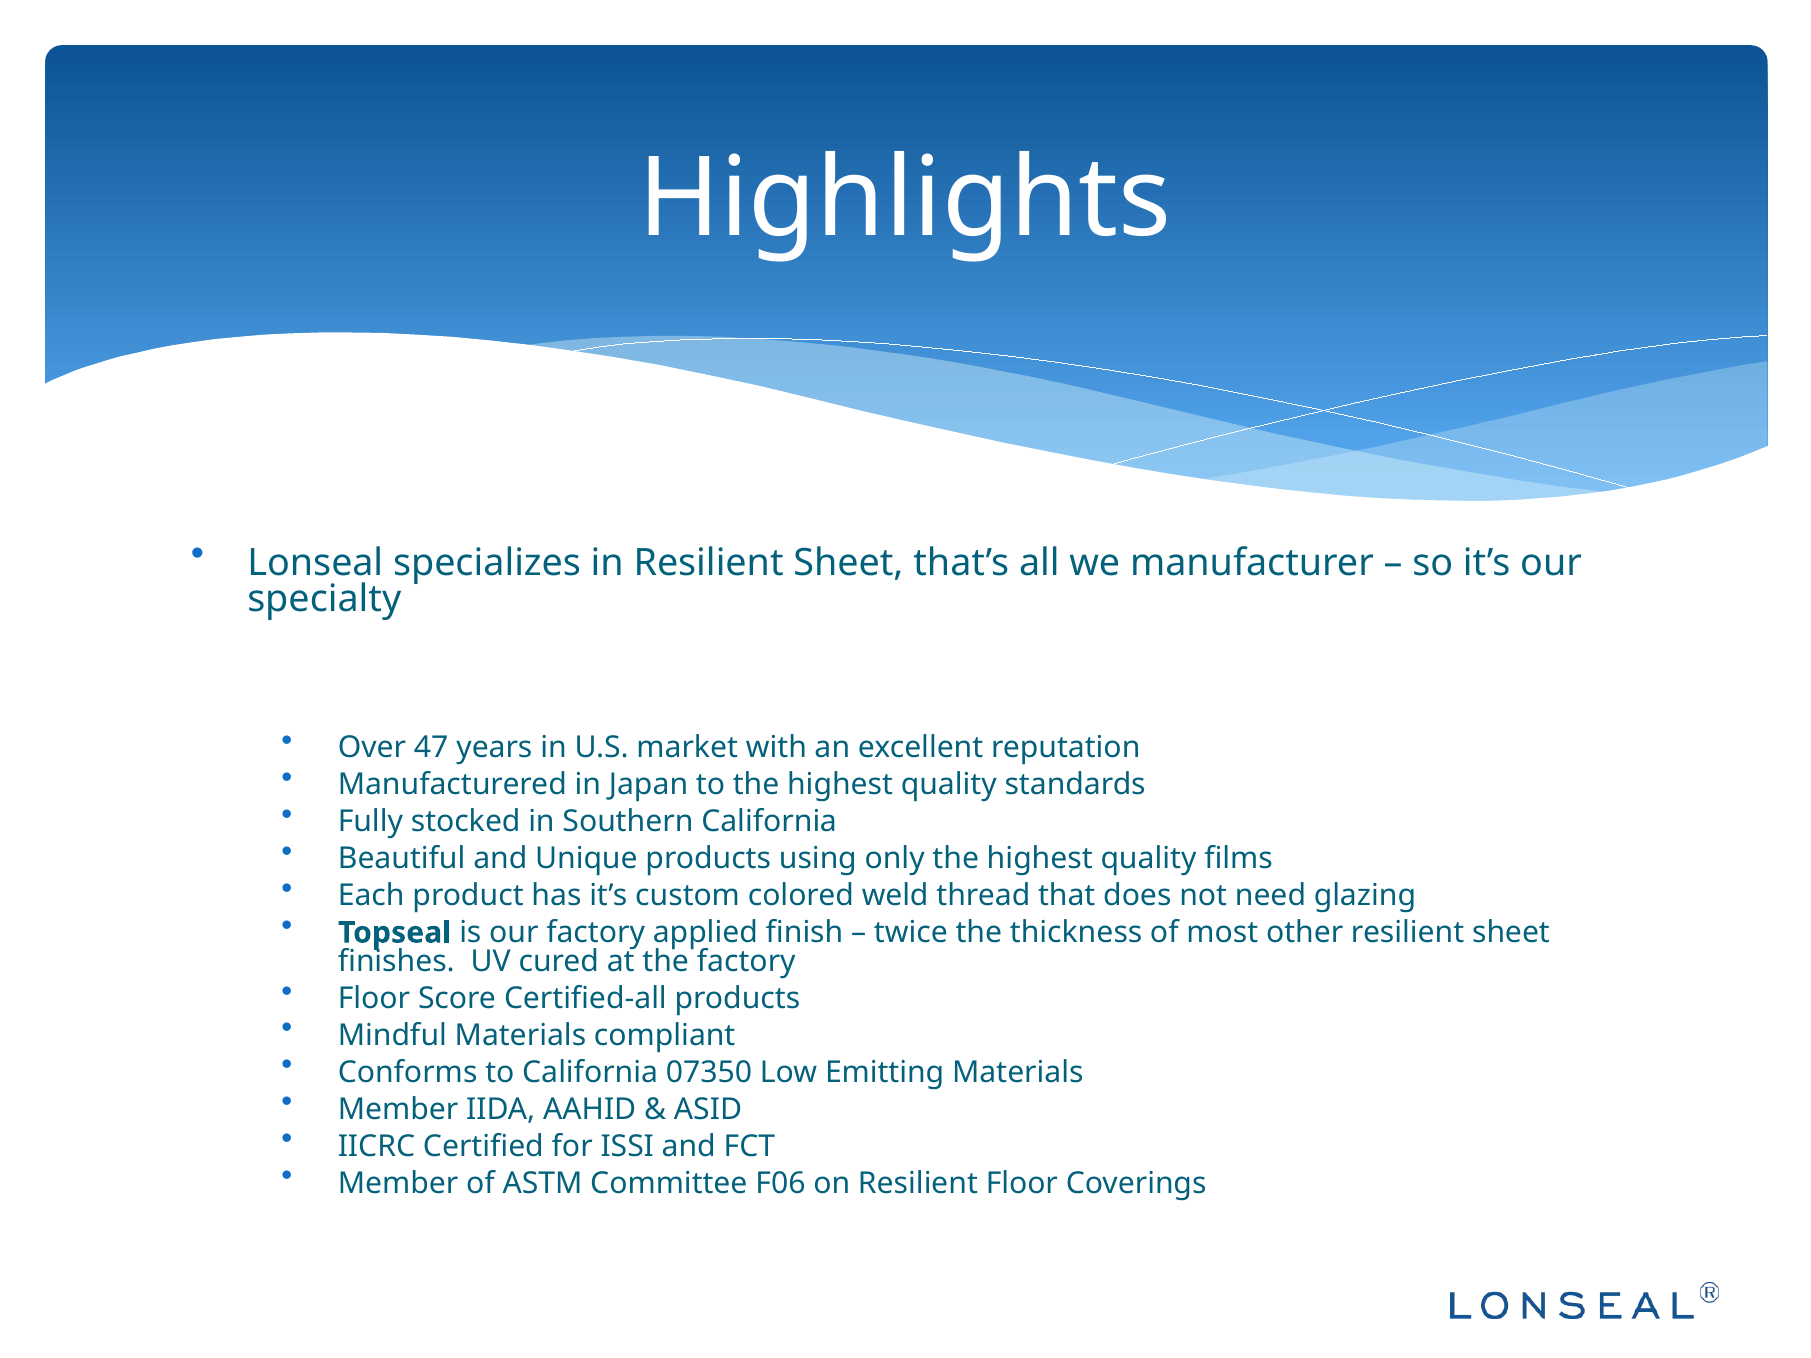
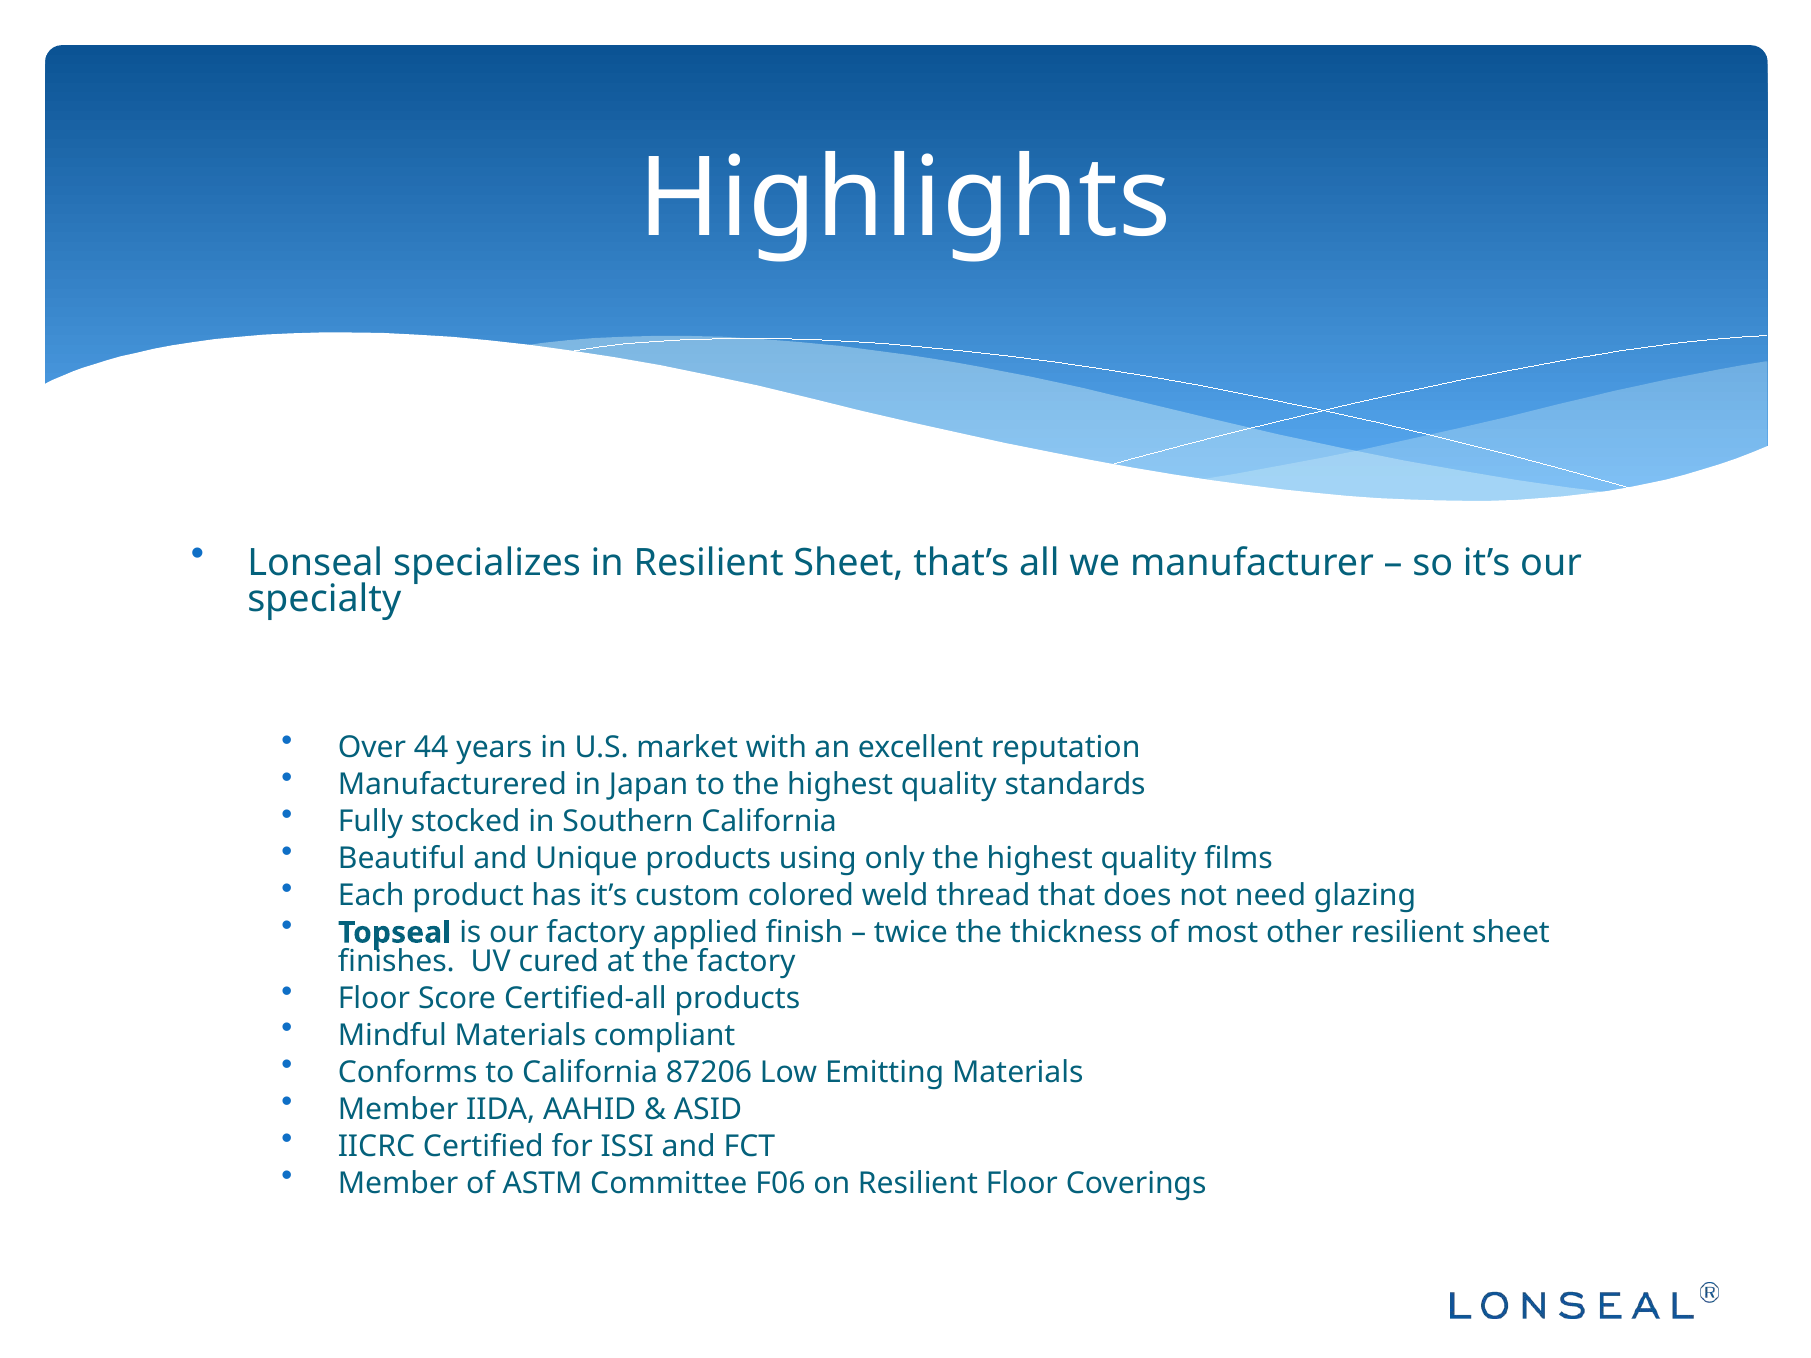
47: 47 -> 44
07350: 07350 -> 87206
